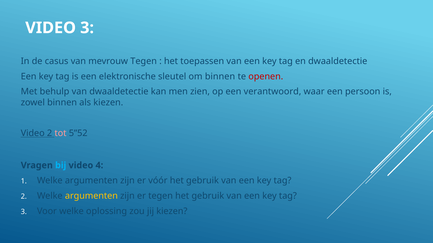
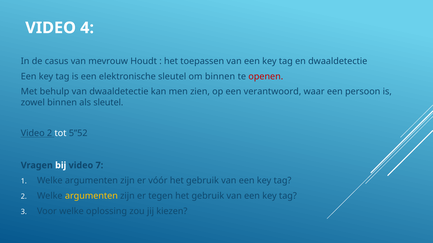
VIDEO 3: 3 -> 4
mevrouw Tegen: Tegen -> Houdt
als kiezen: kiezen -> sleutel
tot colour: pink -> white
bij colour: light blue -> white
4: 4 -> 7
